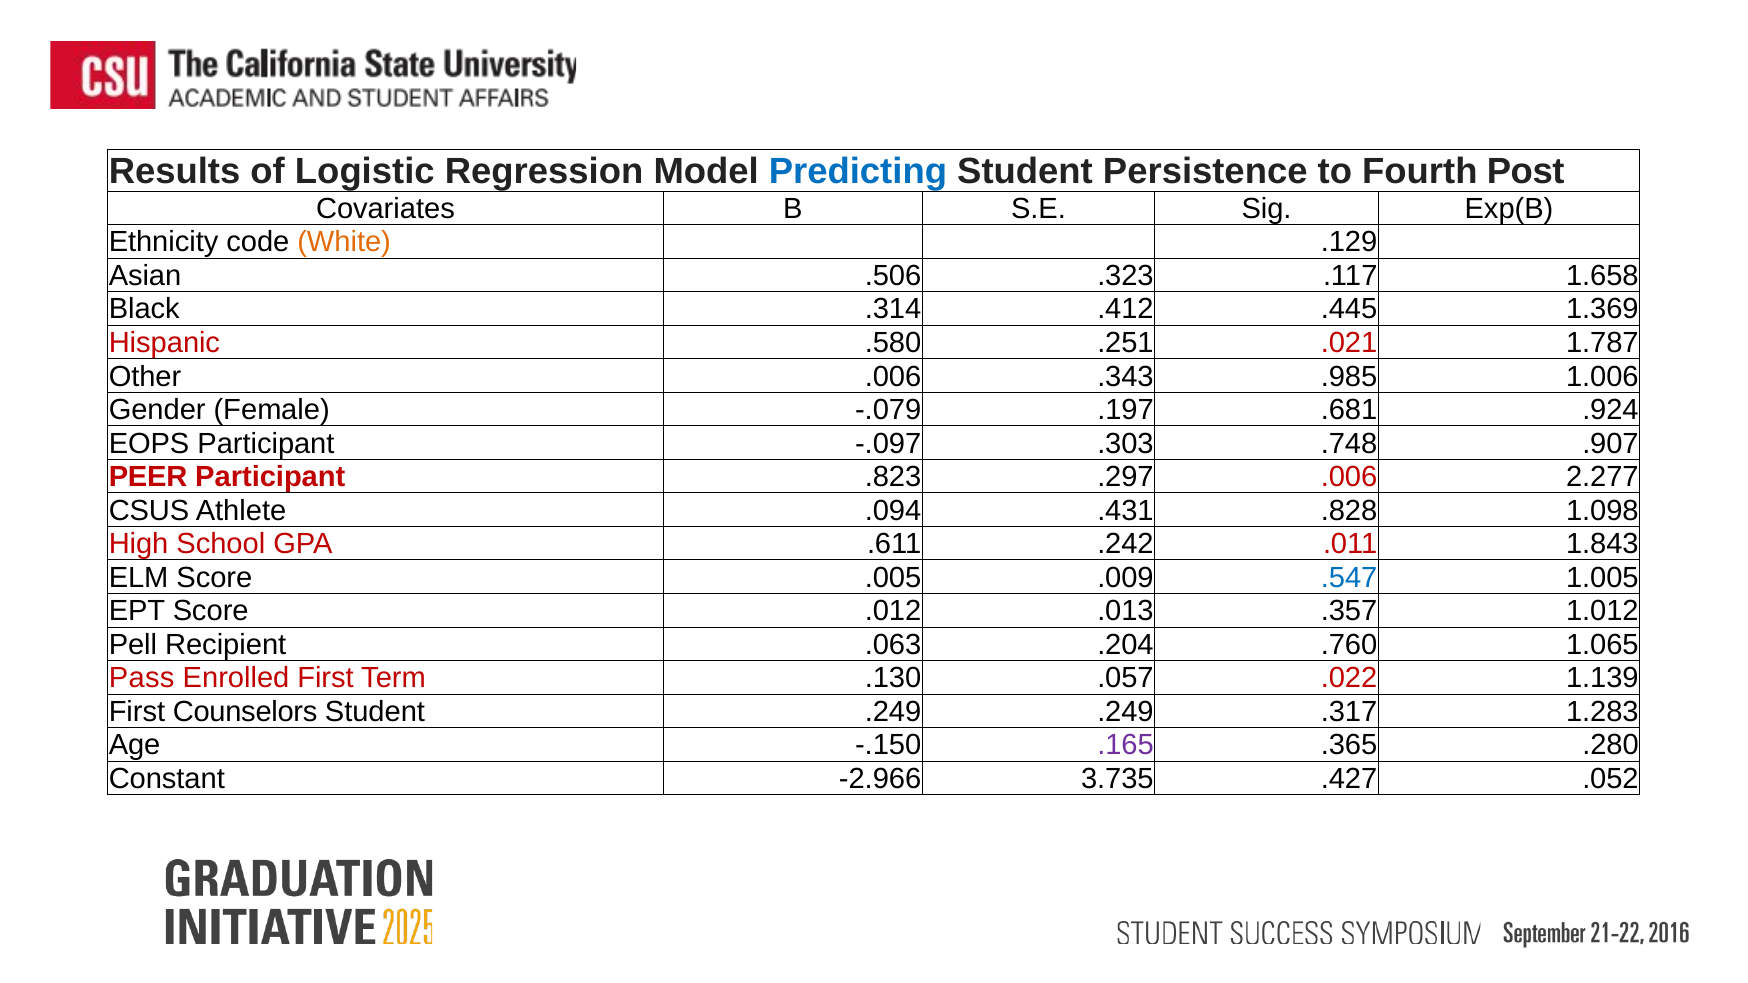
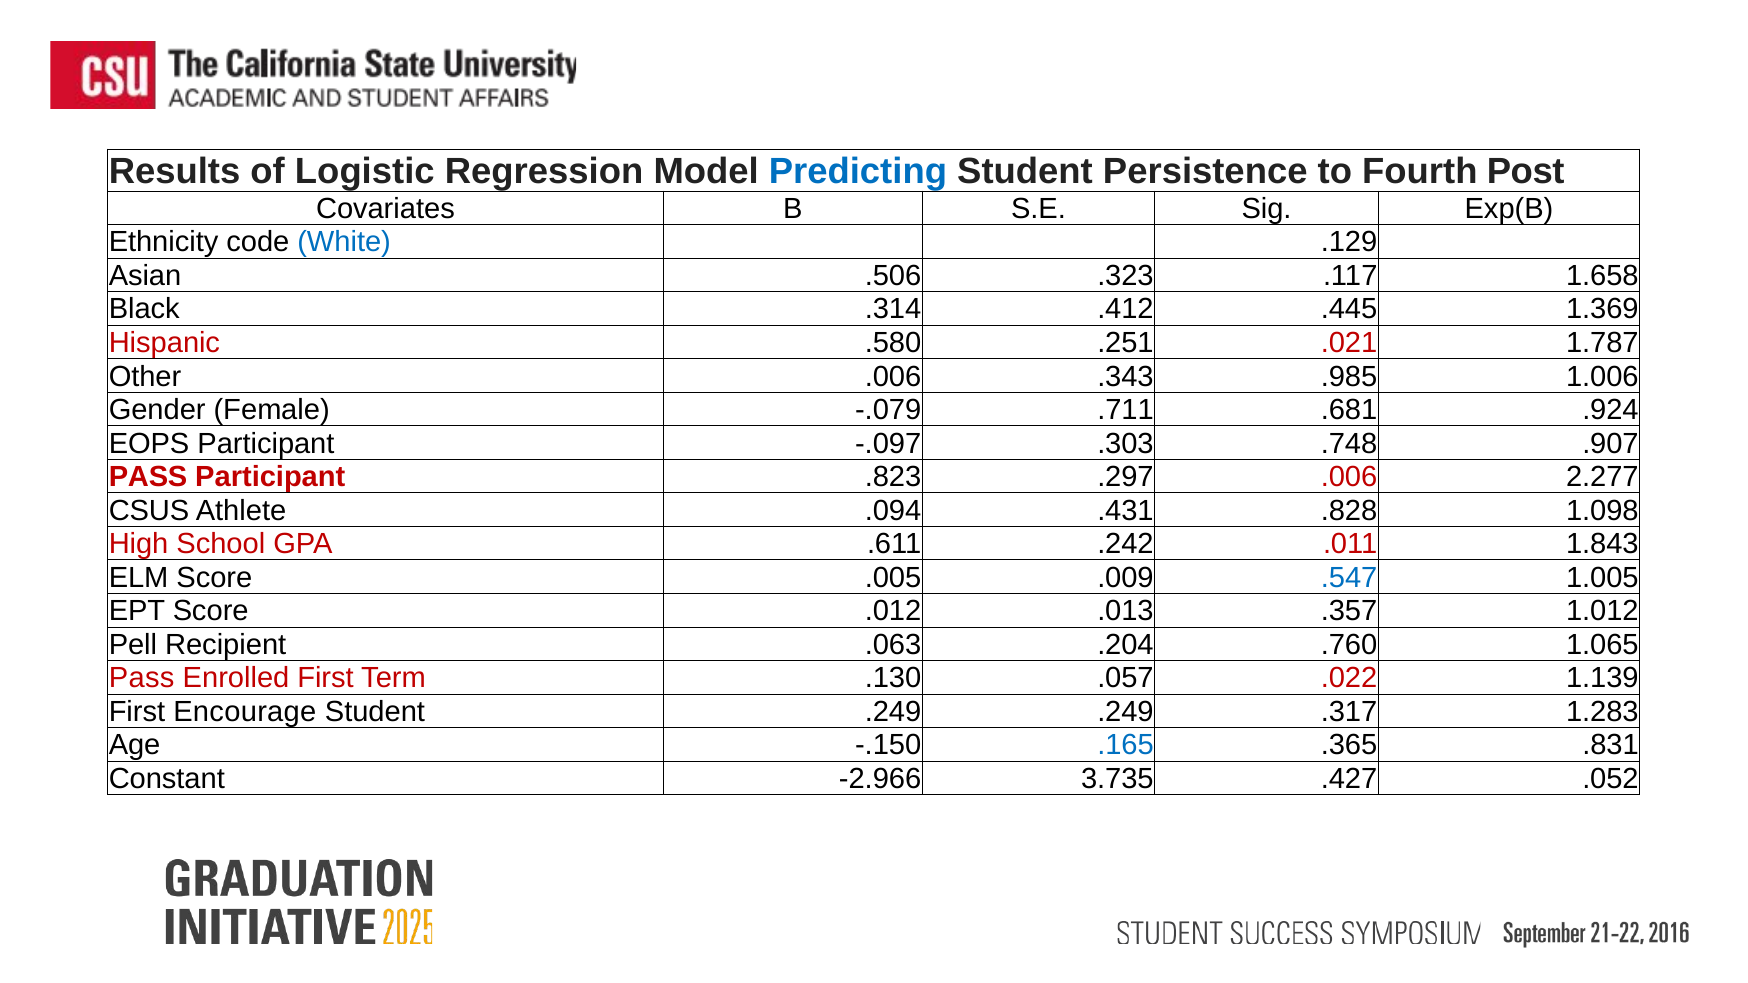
White colour: orange -> blue
.197: .197 -> .711
PEER at (148, 477): PEER -> PASS
Counselors: Counselors -> Encourage
.165 colour: purple -> blue
.280: .280 -> .831
